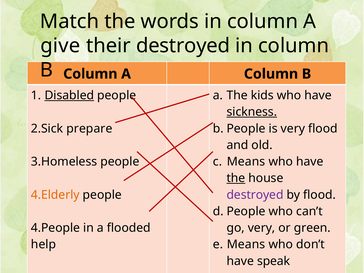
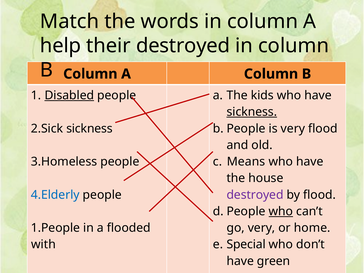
give: give -> help
2.Sick prepare: prepare -> sickness
the at (236, 178) underline: present -> none
4.Elderly colour: orange -> blue
who at (281, 211) underline: none -> present
4.People: 4.People -> 1.People
green: green -> home
help: help -> with
Means at (246, 244): Means -> Special
speak: speak -> green
